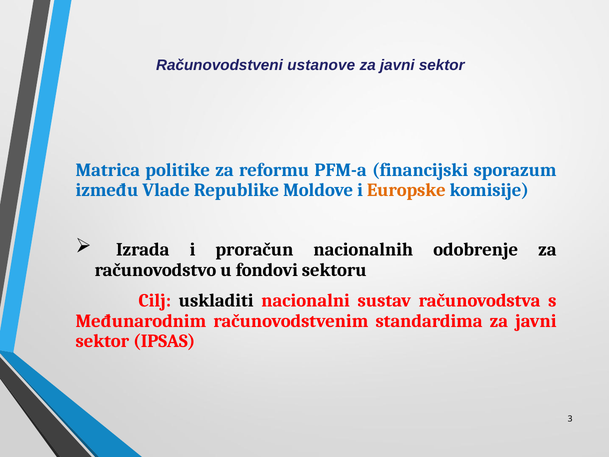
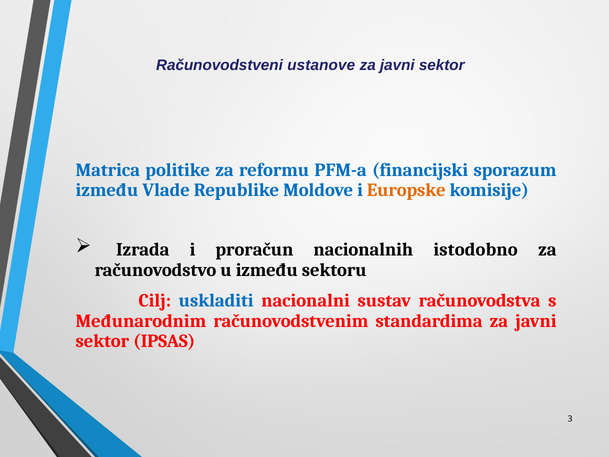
odobrenje: odobrenje -> istodobno
u fondovi: fondovi -> između
uskladiti colour: black -> blue
